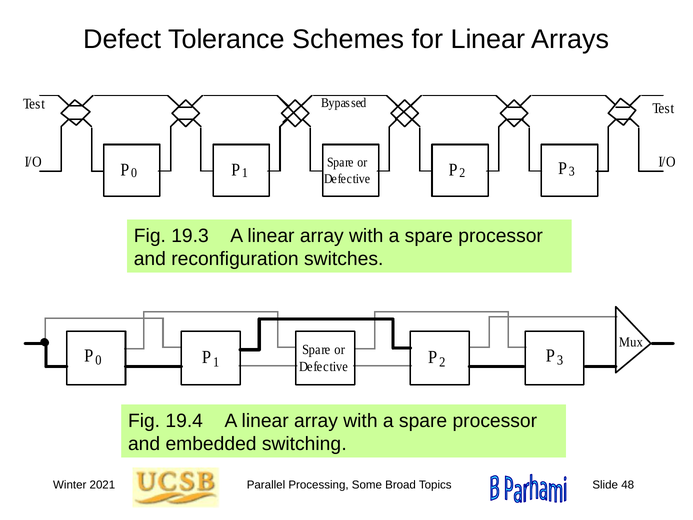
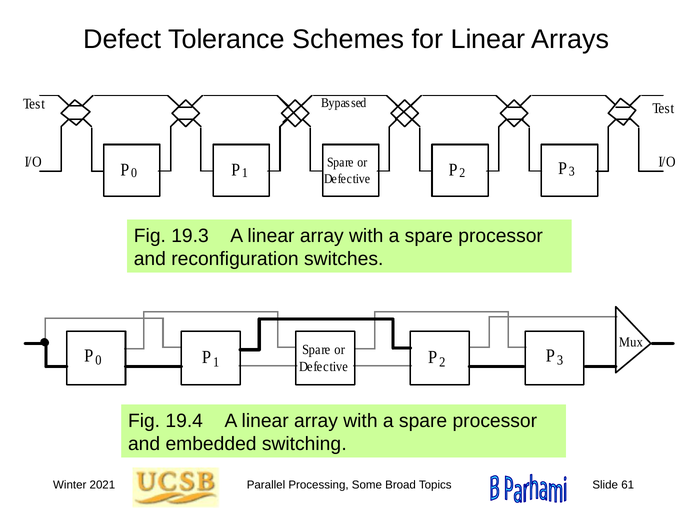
48: 48 -> 61
